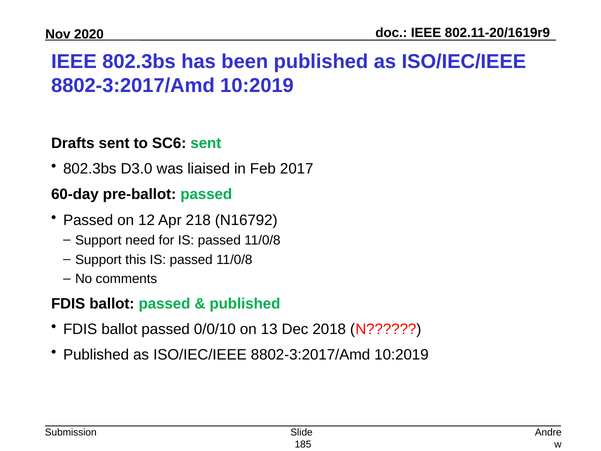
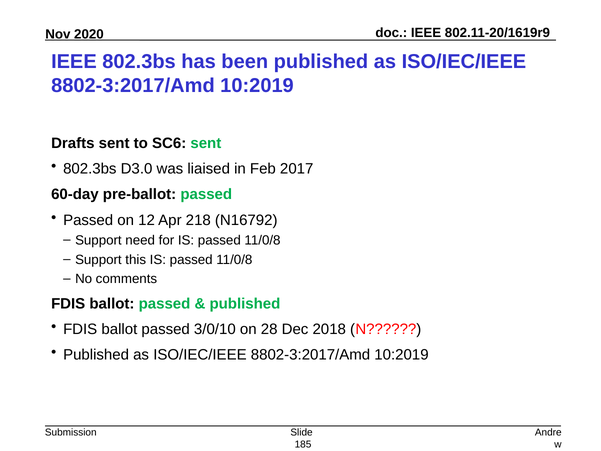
0/0/10: 0/0/10 -> 3/0/10
13: 13 -> 28
